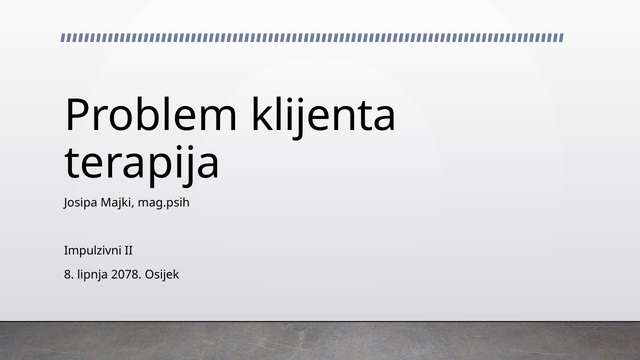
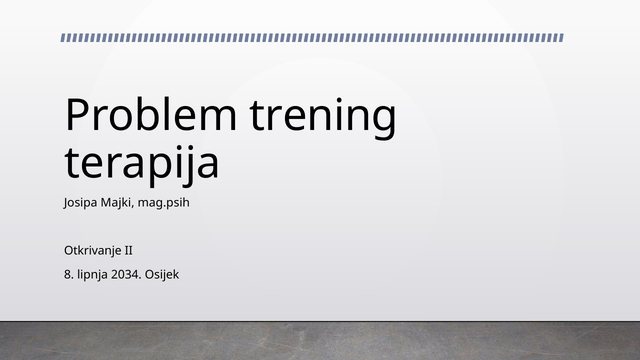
klijenta: klijenta -> trening
Impulzivni: Impulzivni -> Otkrivanje
2078: 2078 -> 2034
